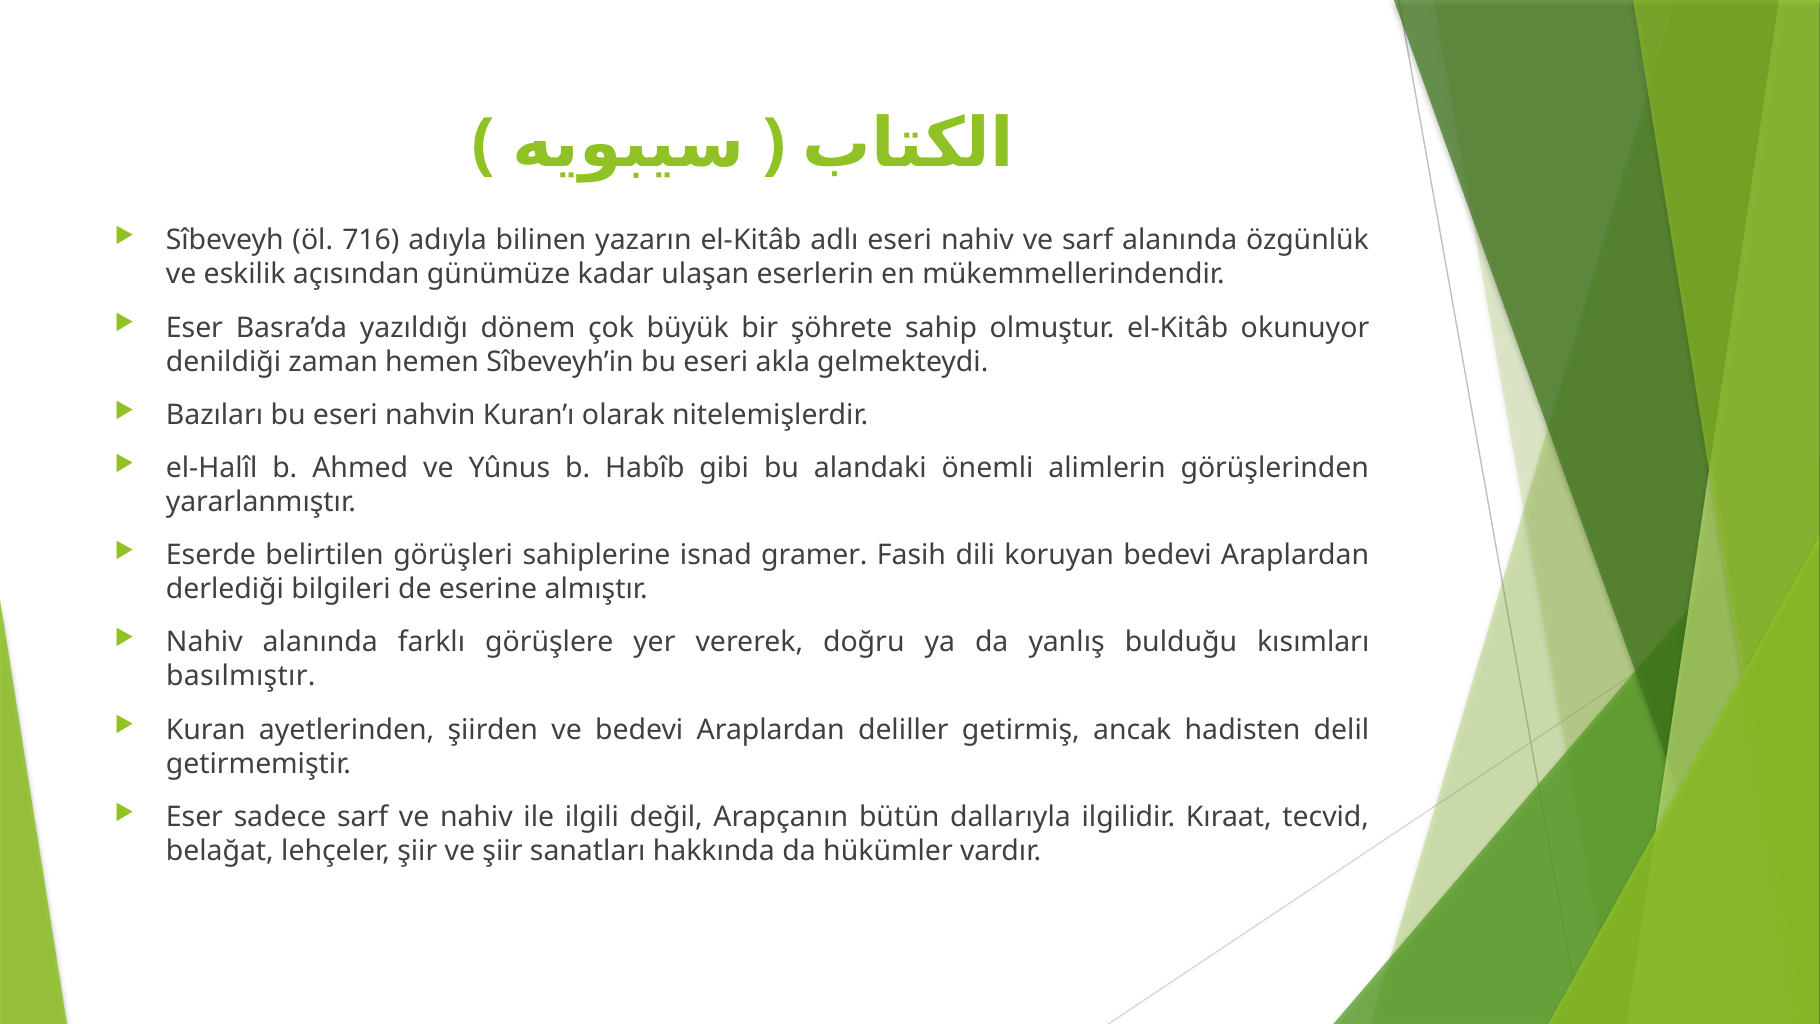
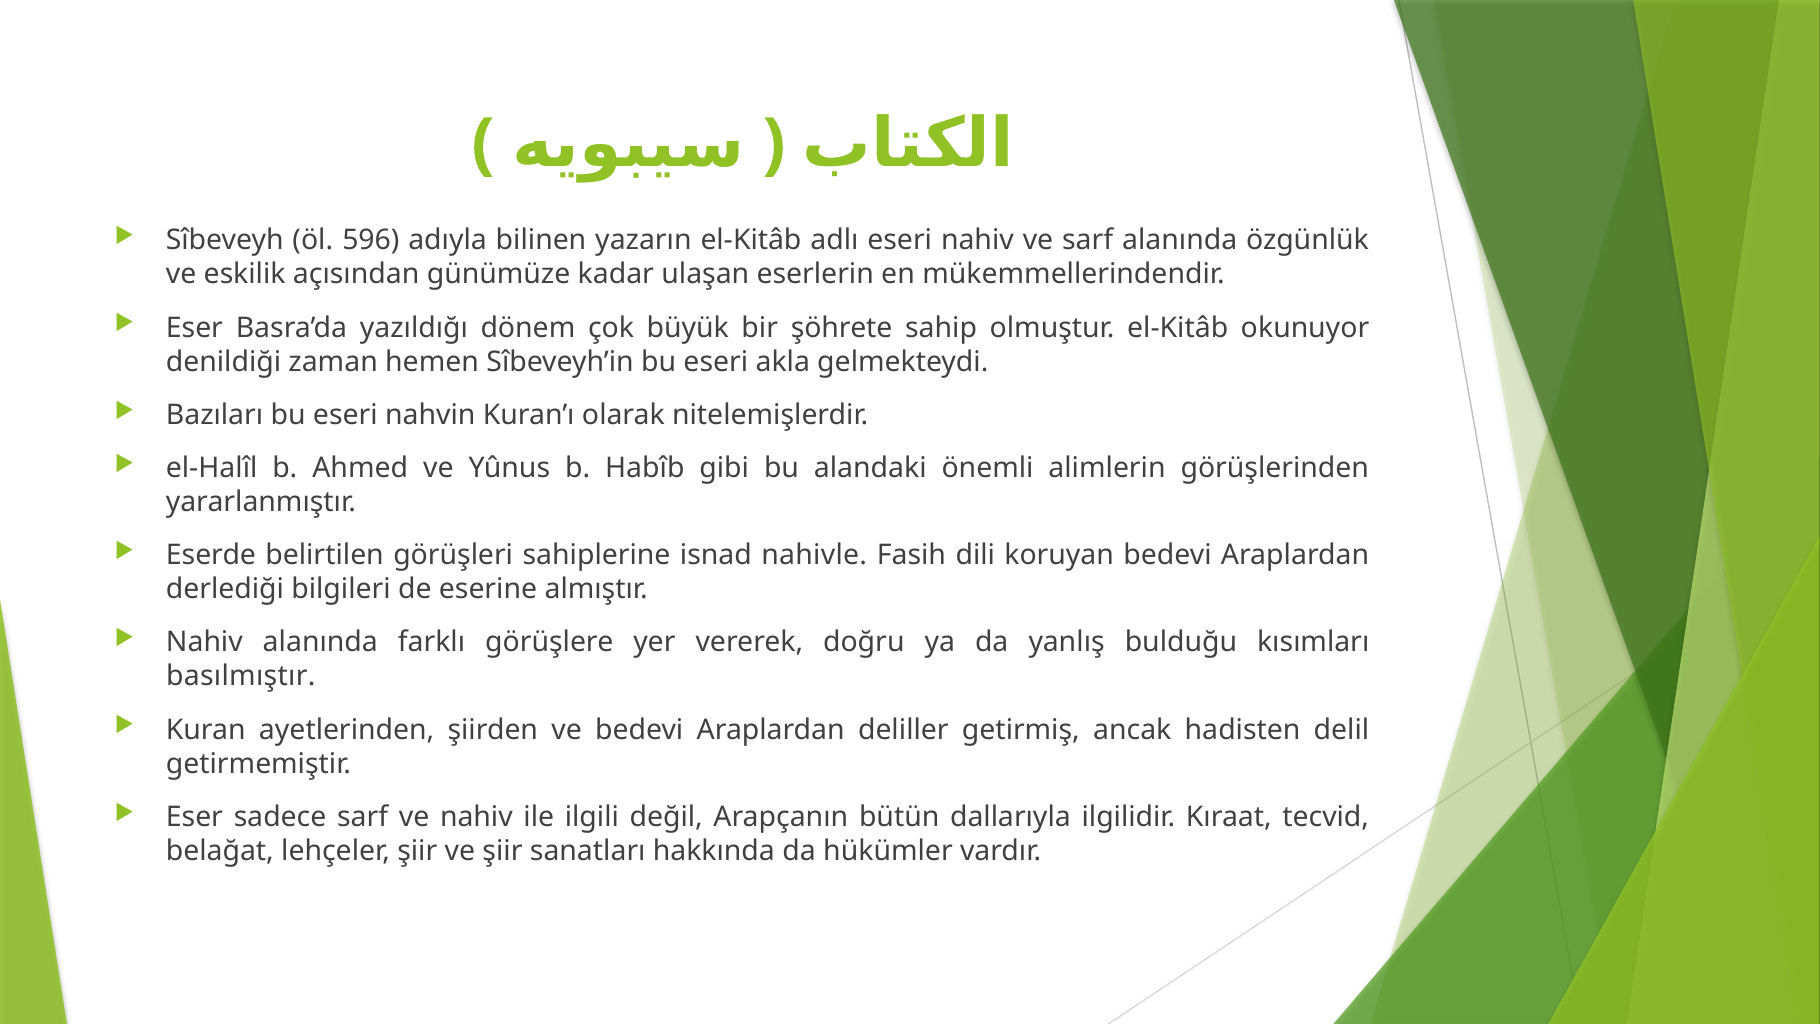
716: 716 -> 596
gramer: gramer -> nahivle
